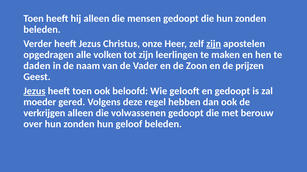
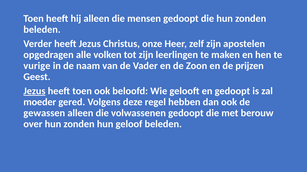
zijn at (214, 44) underline: present -> none
daden: daden -> vurige
verkrijgen: verkrijgen -> gewassen
